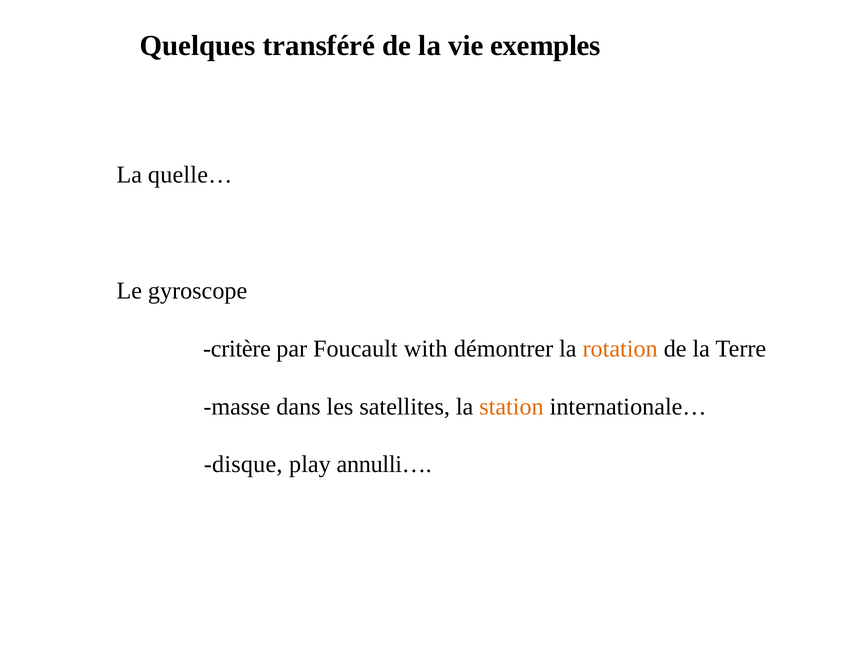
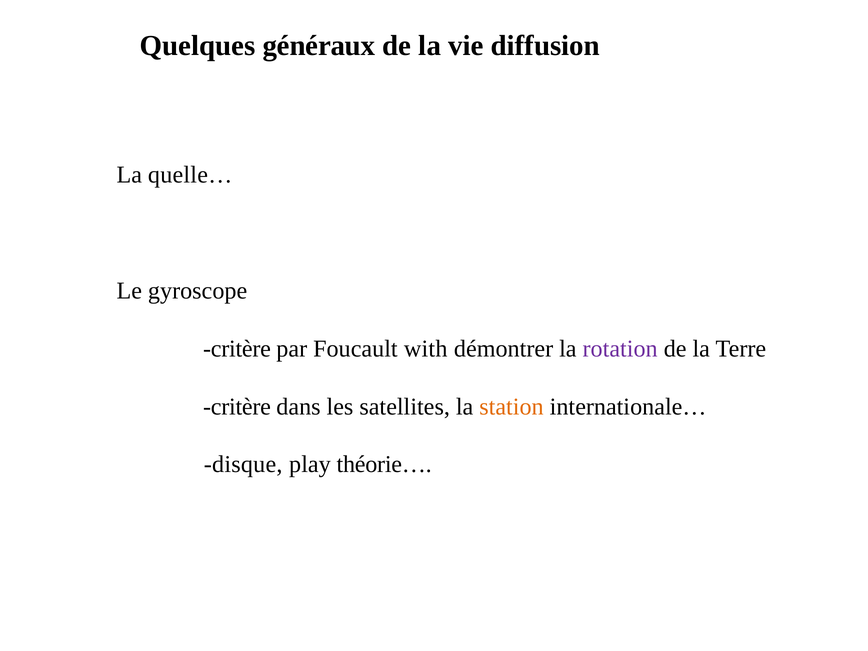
transféré: transféré -> généraux
exemples: exemples -> diffusion
rotation colour: orange -> purple
masse at (237, 407): masse -> critère
annulli…: annulli… -> théorie…
